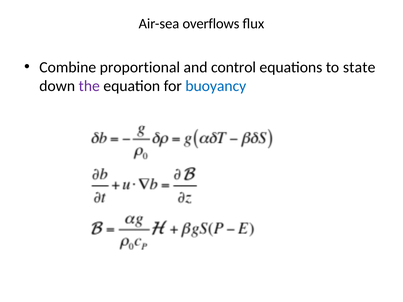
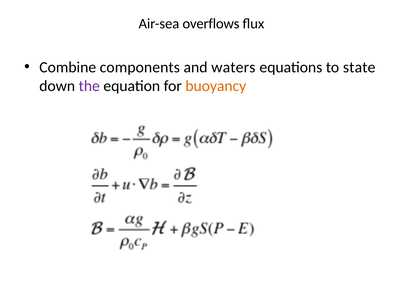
proportional: proportional -> components
control: control -> waters
buoyancy colour: blue -> orange
